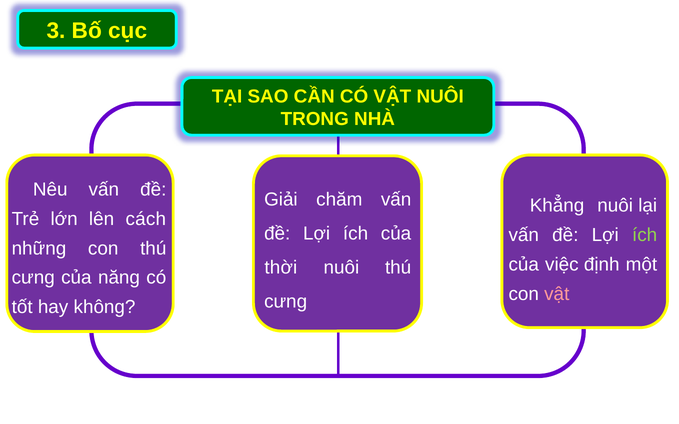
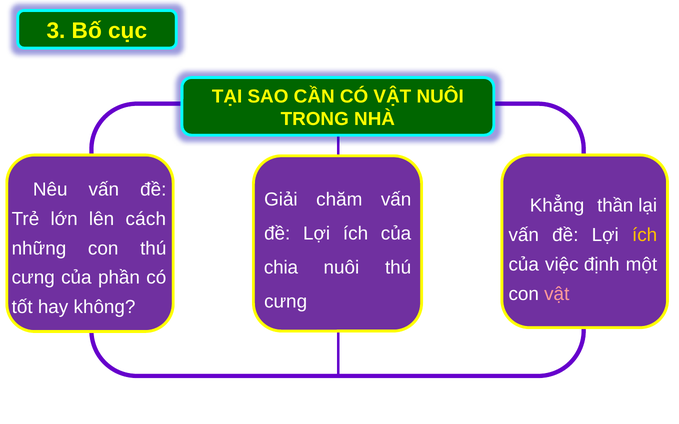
Khẳng nuôi: nuôi -> thần
ích at (645, 235) colour: light green -> yellow
thời: thời -> chia
năng: năng -> phần
